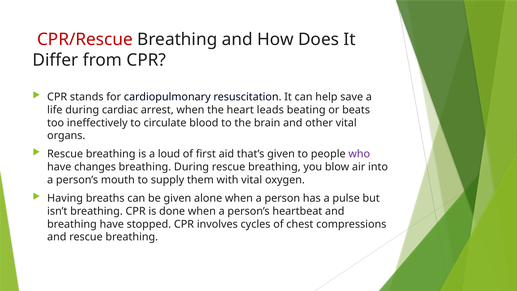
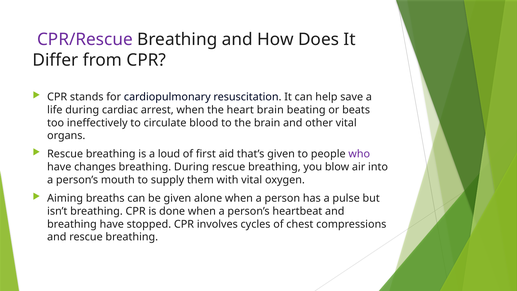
CPR/Rescue colour: red -> purple
heart leads: leads -> brain
Having: Having -> Aiming
